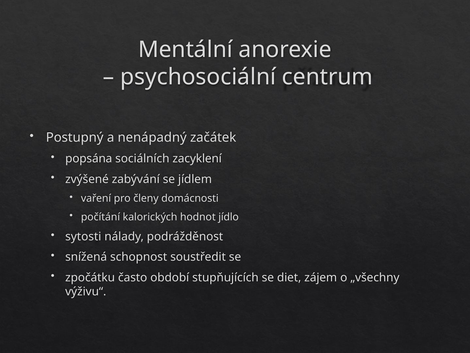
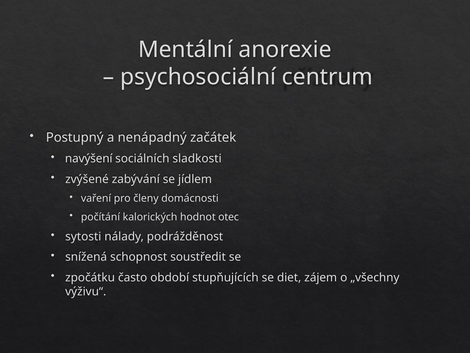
popsána: popsána -> navýšení
zacyklení: zacyklení -> sladkosti
jídlo: jídlo -> otec
